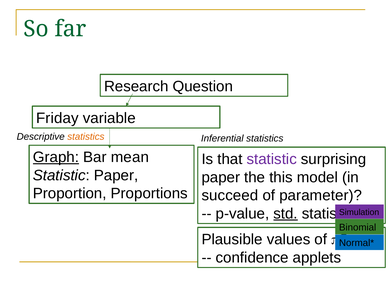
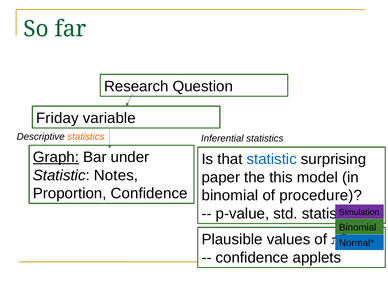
mean: mean -> under
statistic at (272, 159) colour: purple -> blue
Statistic Paper: Paper -> Notes
Proportion Proportions: Proportions -> Confidence
succeed at (230, 195): succeed -> binomial
parameter: parameter -> procedure
std underline: present -> none
